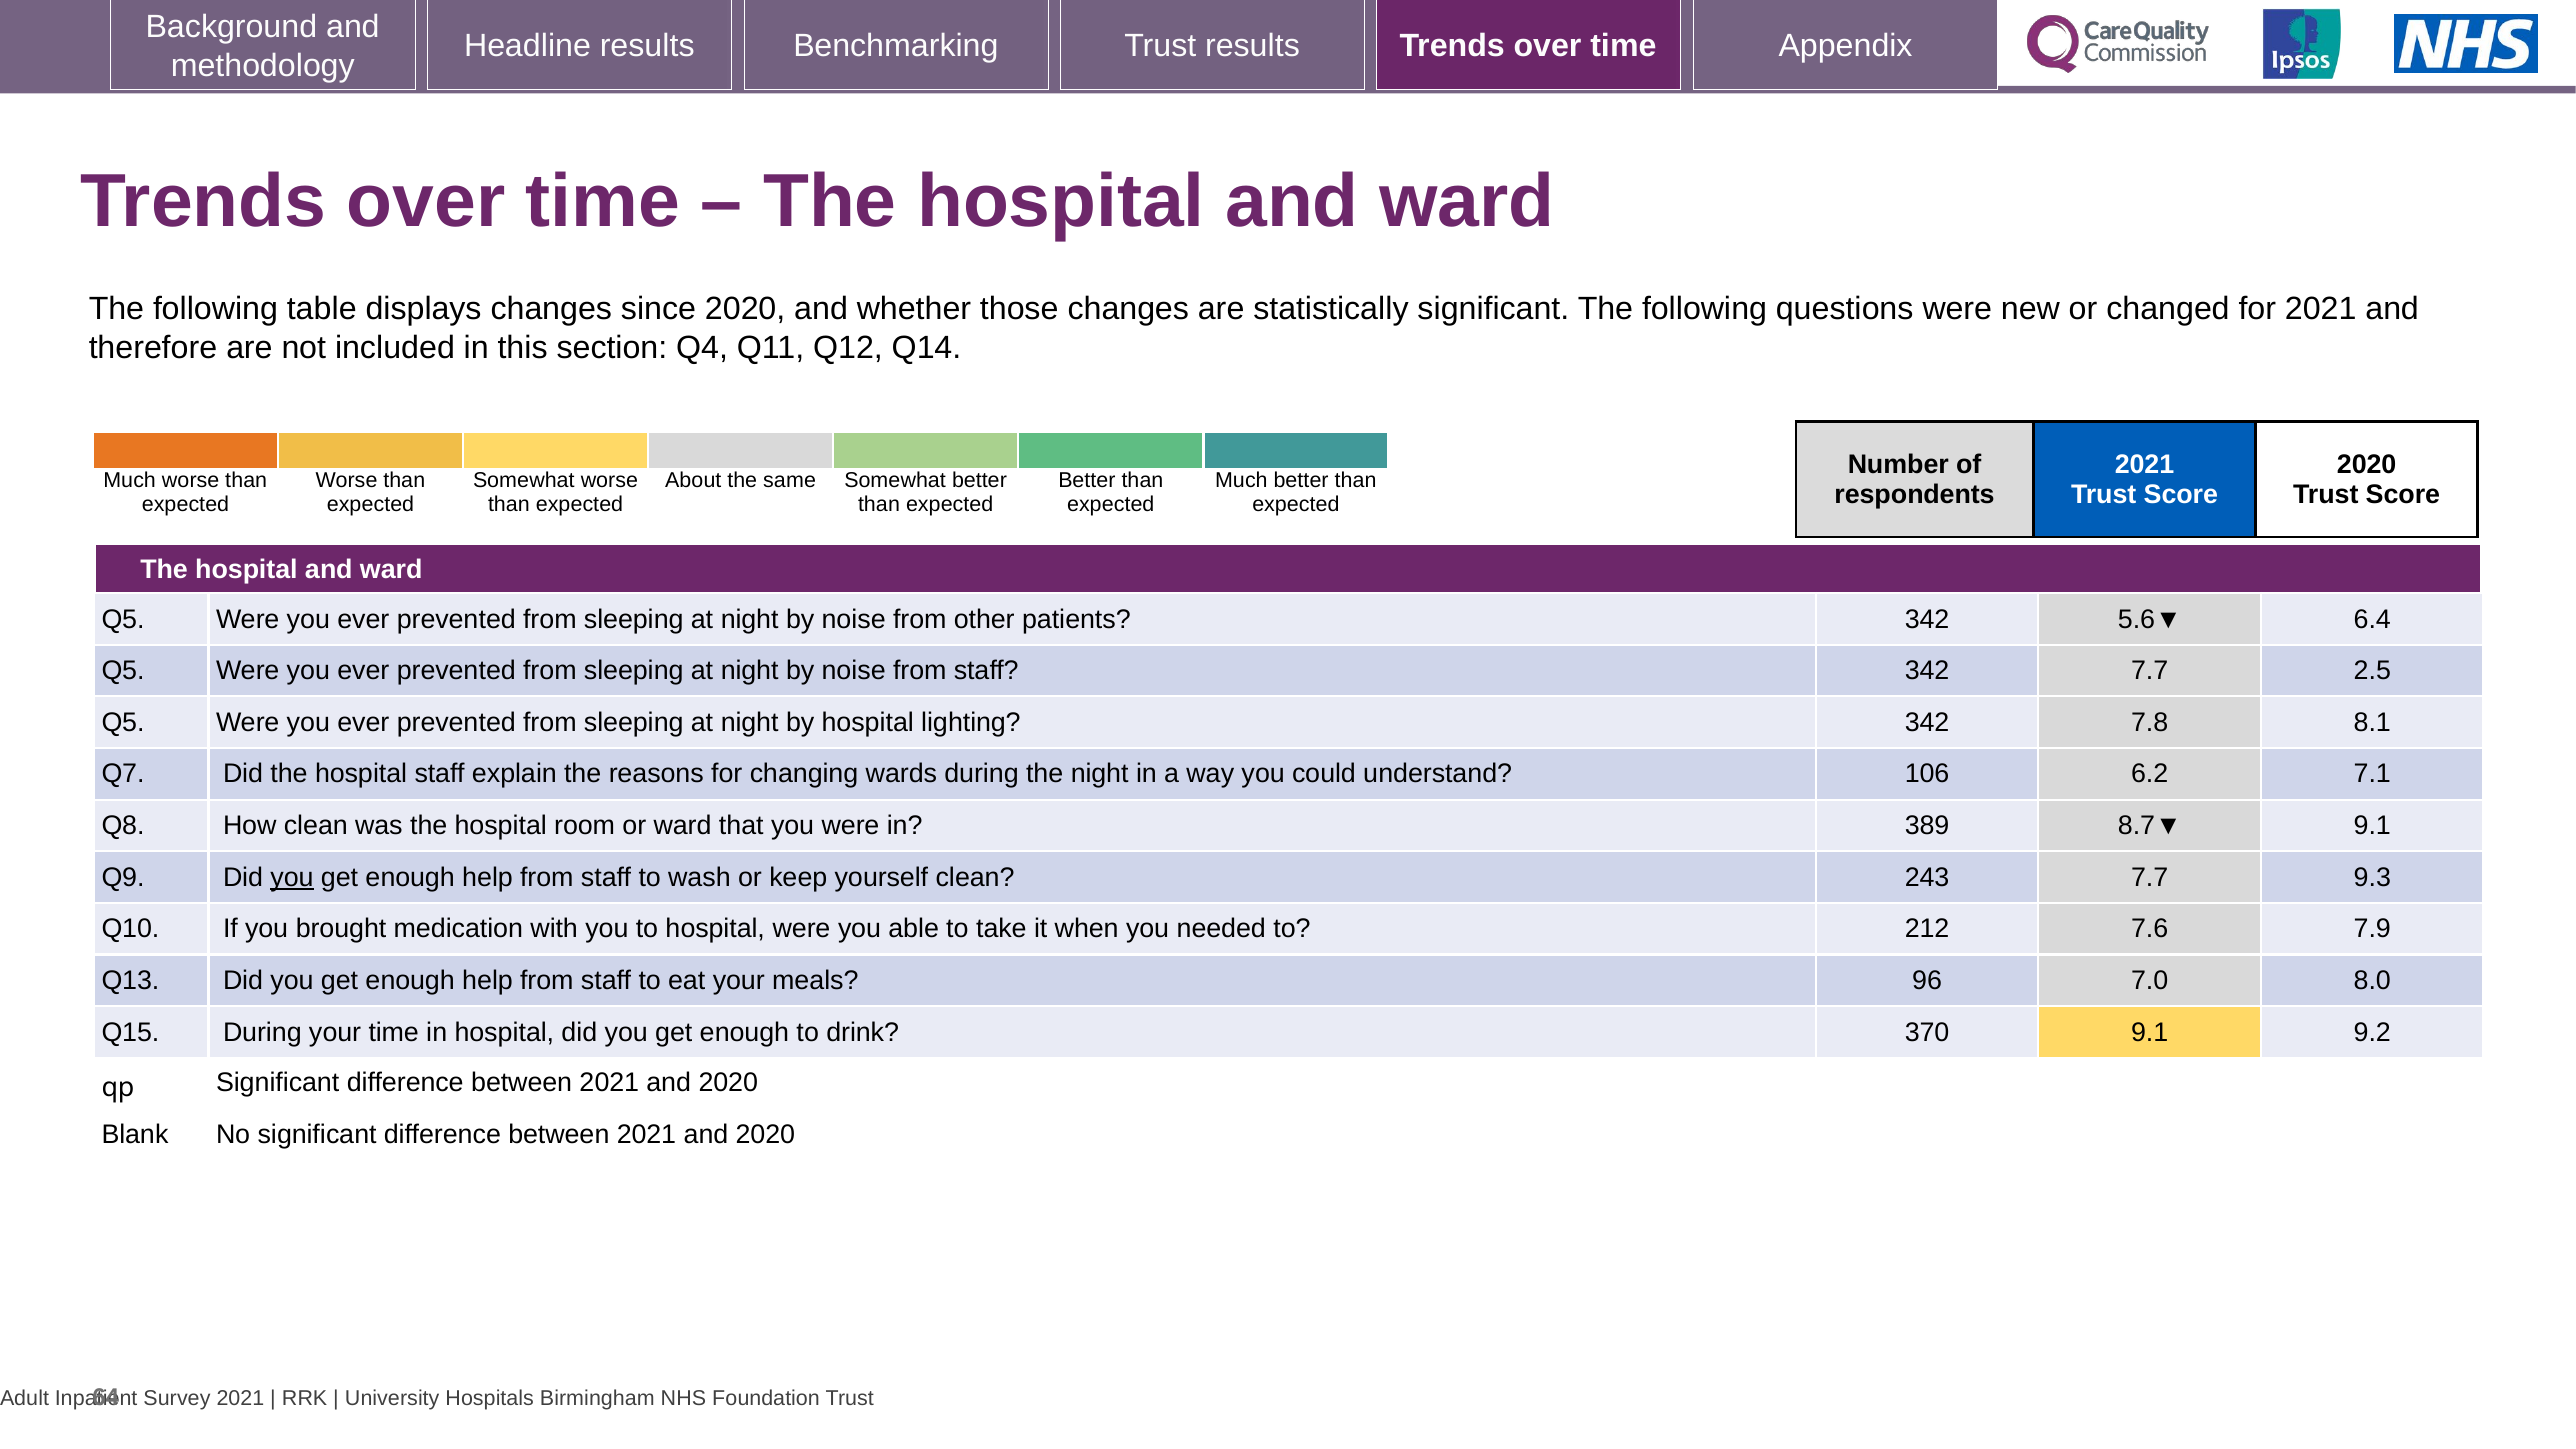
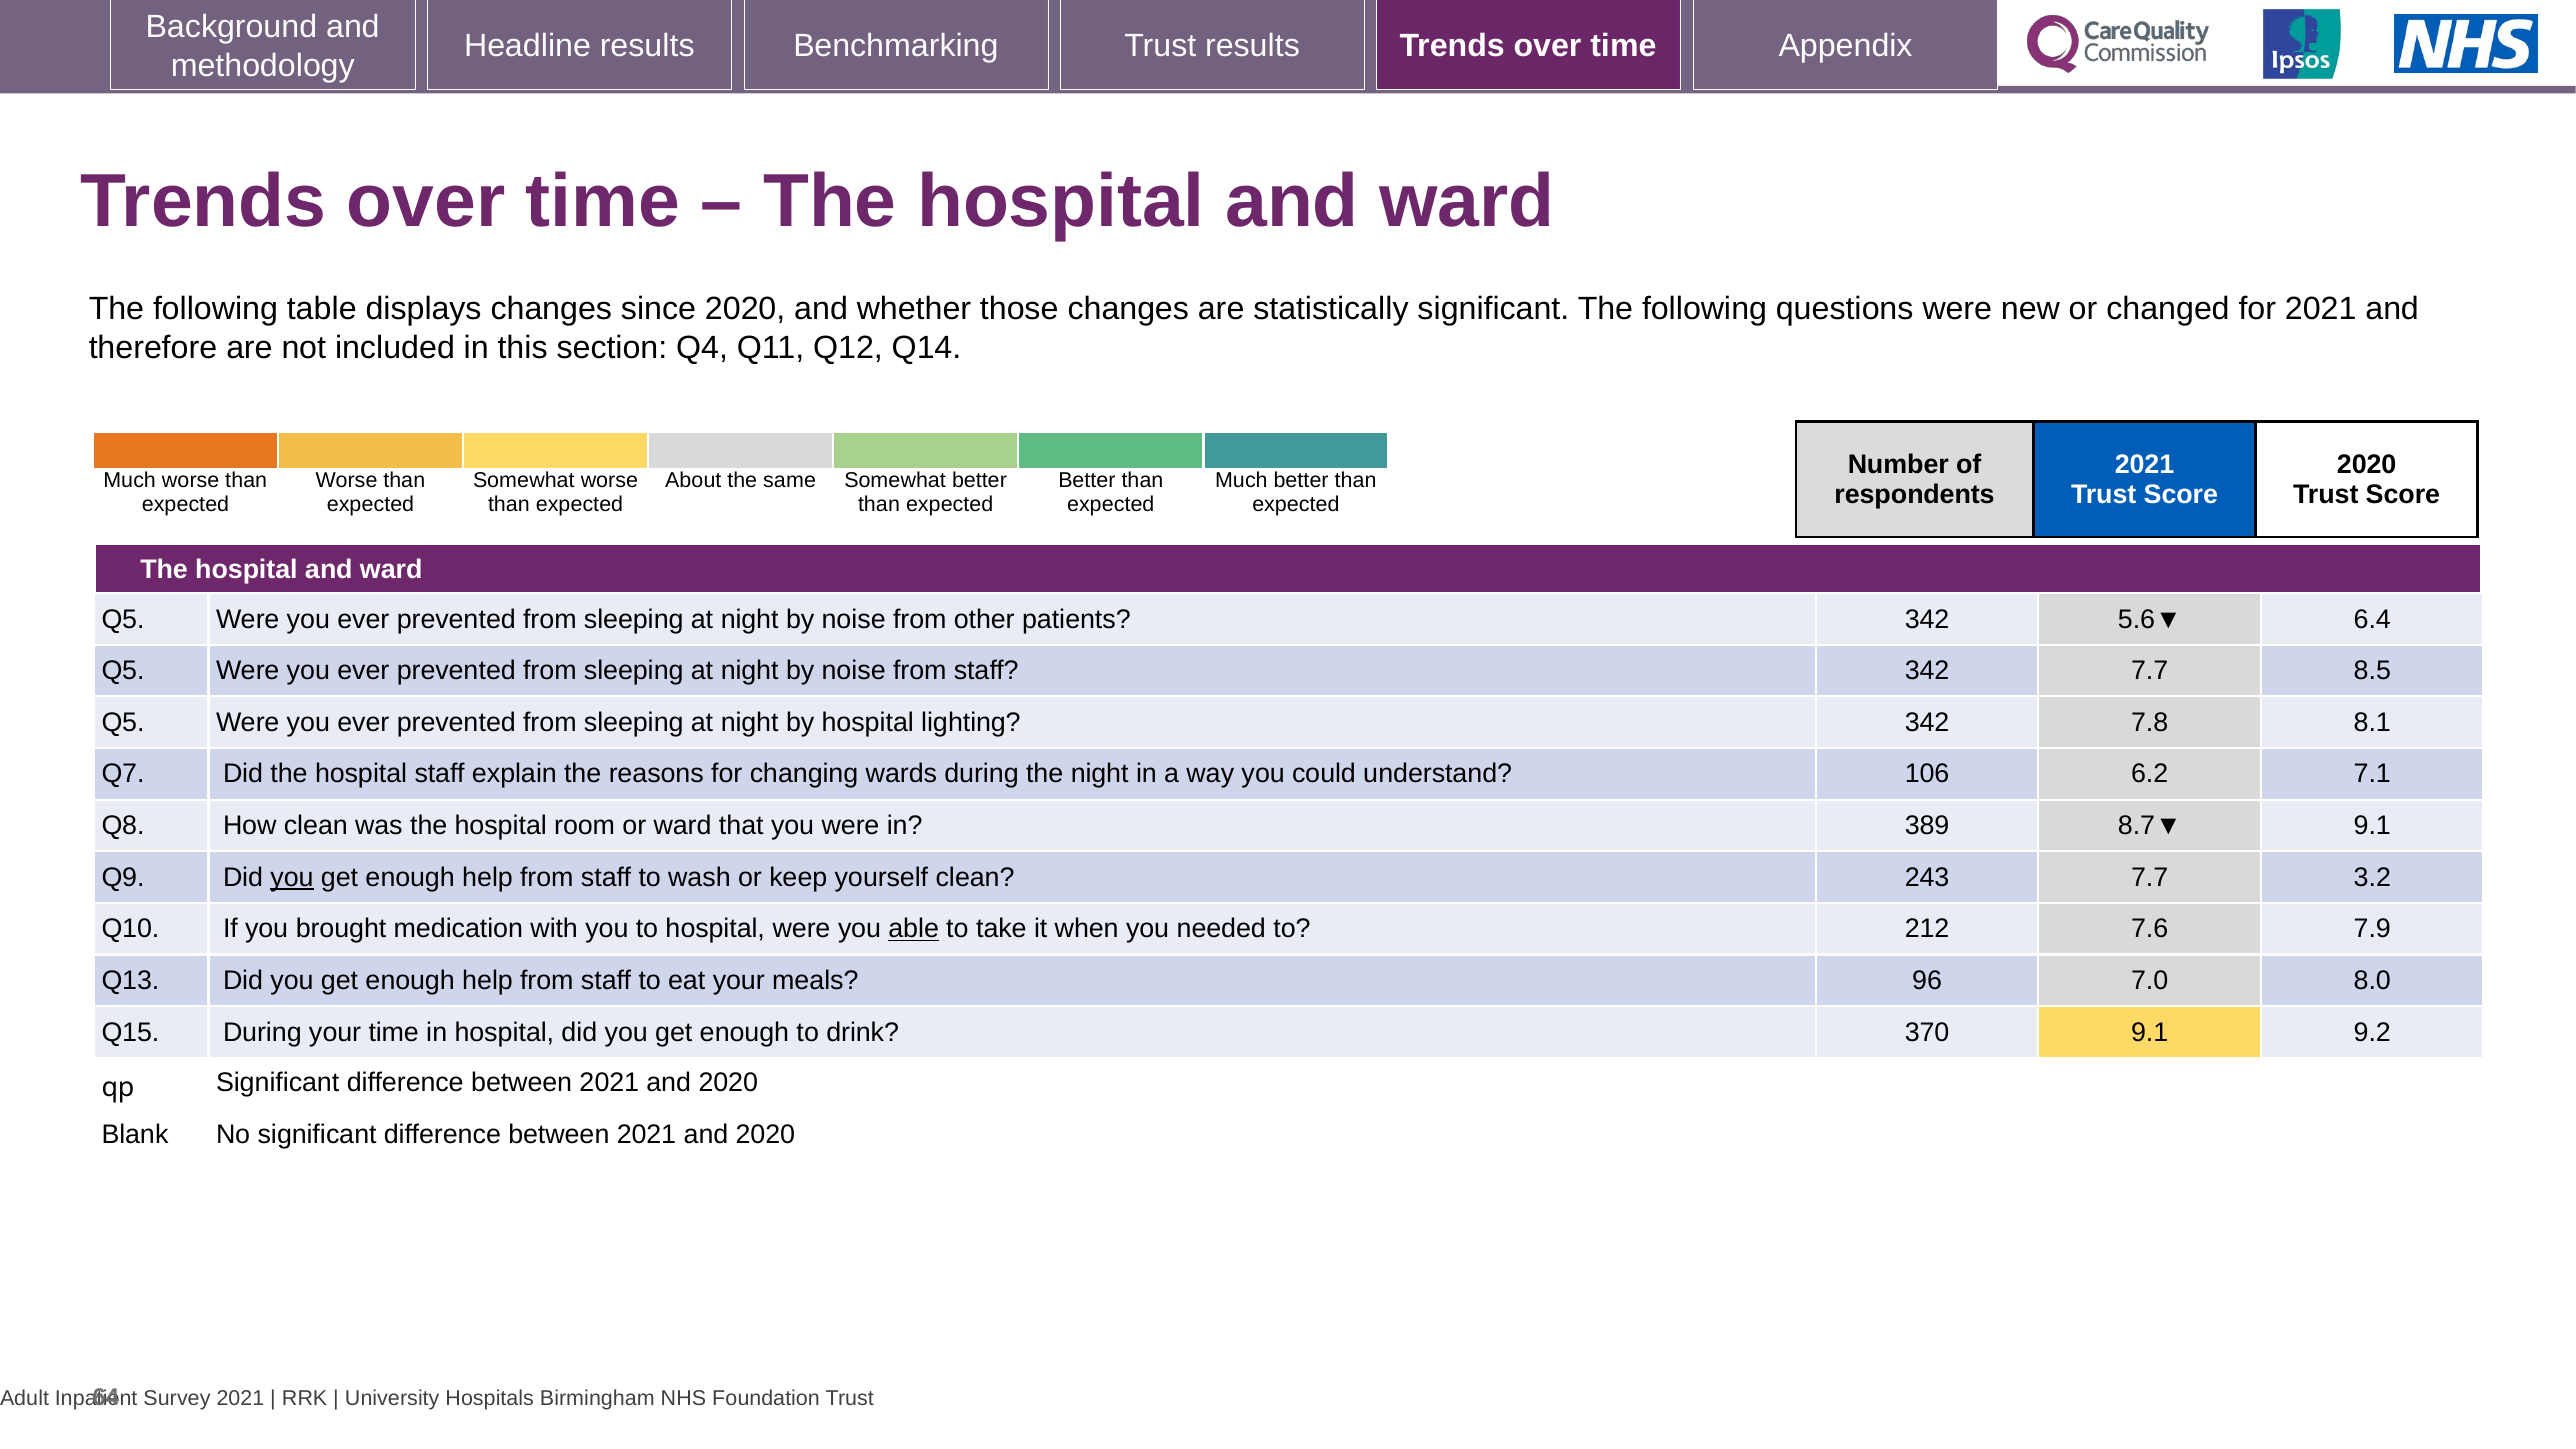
2.5: 2.5 -> 8.5
9.3: 9.3 -> 3.2
able underline: none -> present
